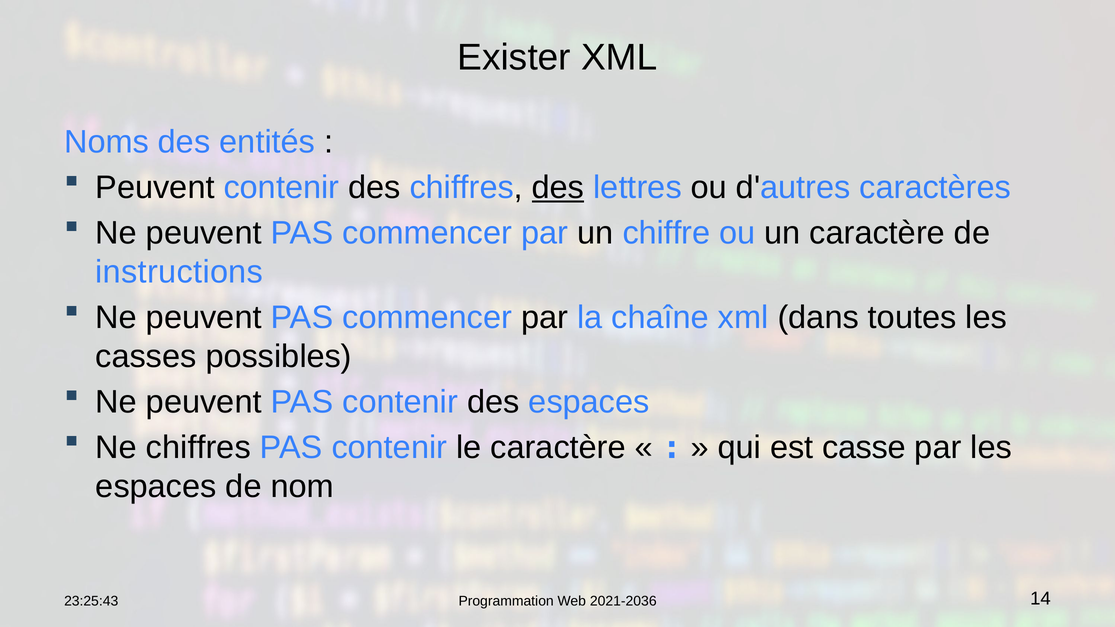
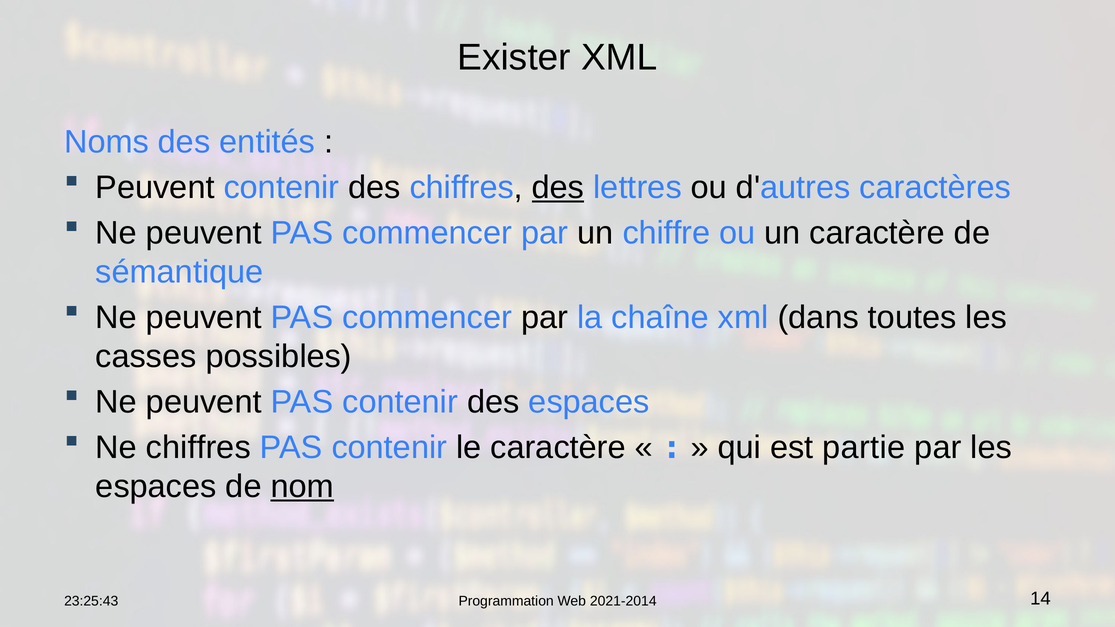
instructions: instructions -> sémantique
casse: casse -> partie
nom underline: none -> present
2021-2036: 2021-2036 -> 2021-2014
